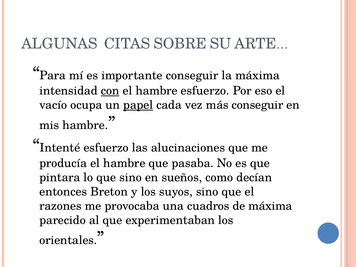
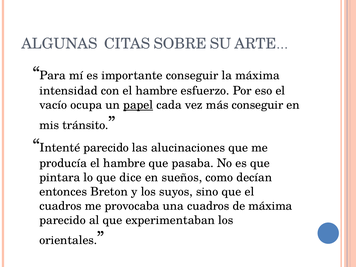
con underline: present -> none
mis hambre: hambre -> tránsito
Intenté esfuerzo: esfuerzo -> parecido
que sino: sino -> dice
razones at (60, 206): razones -> cuadros
